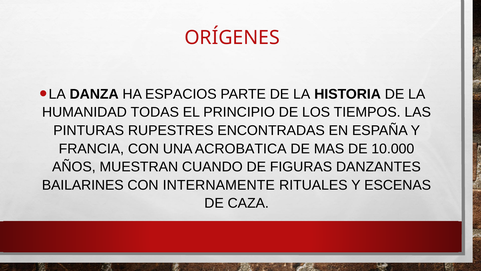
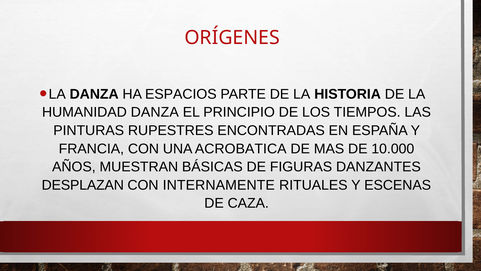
HUMANIDAD TODAS: TODAS -> DANZA
CUANDO: CUANDO -> BÁSICAS
BAILARINES: BAILARINES -> DESPLAZAN
